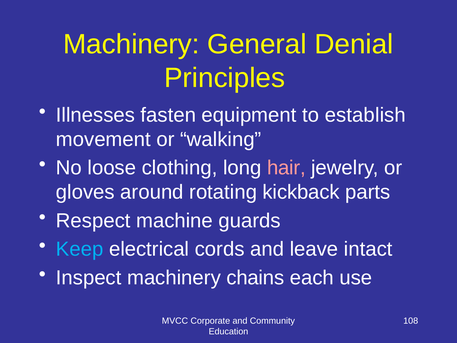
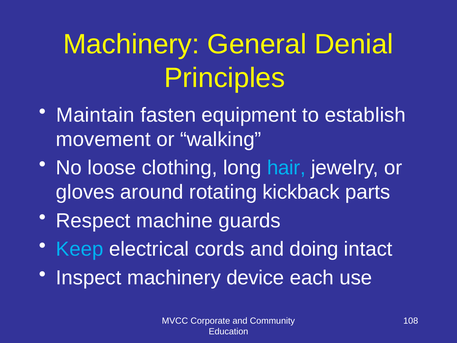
Illnesses: Illnesses -> Maintain
hair colour: pink -> light blue
leave: leave -> doing
chains: chains -> device
